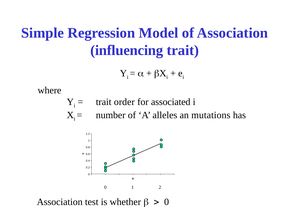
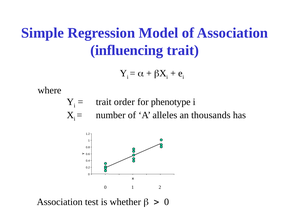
associated: associated -> phenotype
mutations: mutations -> thousands
